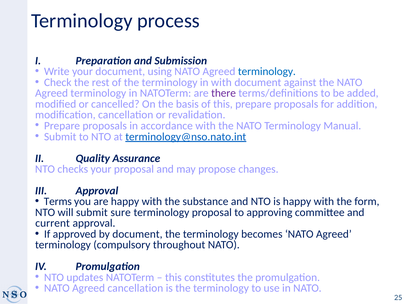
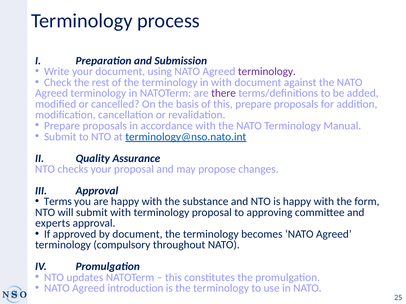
terminology at (267, 72) colour: blue -> purple
submit sure: sure -> with
current: current -> experts
Agreed cancellation: cancellation -> introduction
